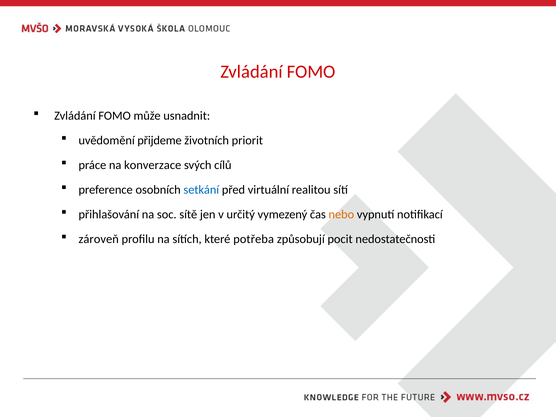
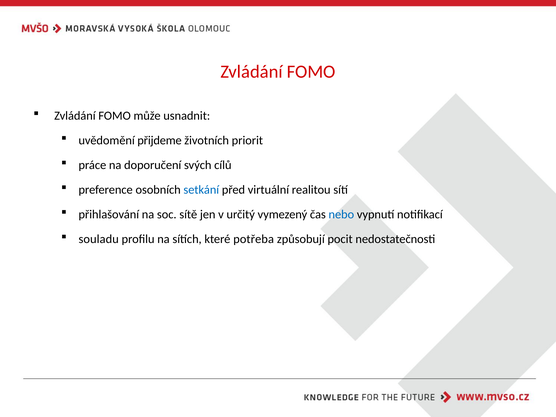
konverzace: konverzace -> doporučení
nebo colour: orange -> blue
zároveň: zároveň -> souladu
